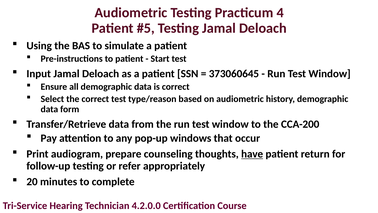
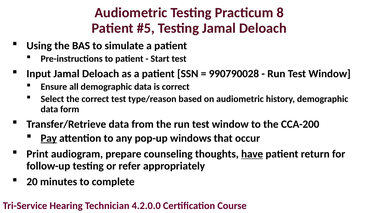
4: 4 -> 8
373060645: 373060645 -> 990790028
Pay underline: none -> present
